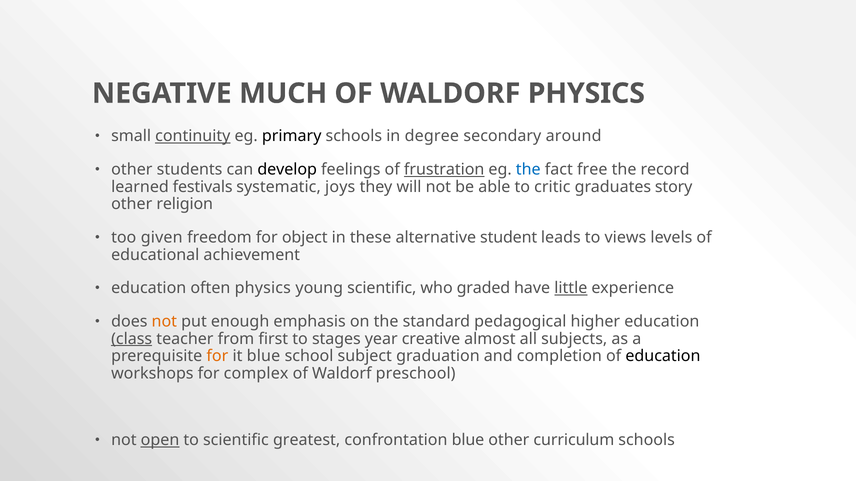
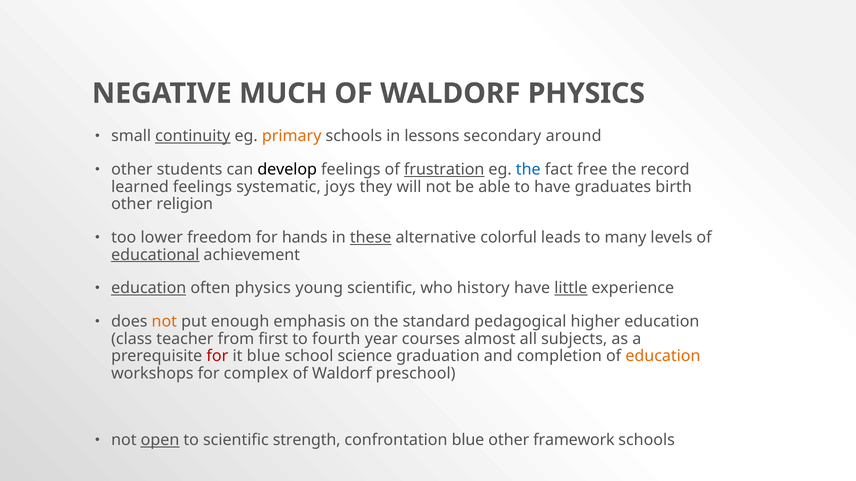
primary colour: black -> orange
degree: degree -> lessons
learned festivals: festivals -> feelings
to critic: critic -> have
story: story -> birth
given: given -> lower
object: object -> hands
these underline: none -> present
student: student -> colorful
views: views -> many
educational underline: none -> present
education at (149, 289) underline: none -> present
graded: graded -> history
class underline: present -> none
stages: stages -> fourth
creative: creative -> courses
for at (217, 357) colour: orange -> red
subject: subject -> science
education at (663, 357) colour: black -> orange
greatest: greatest -> strength
curriculum: curriculum -> framework
